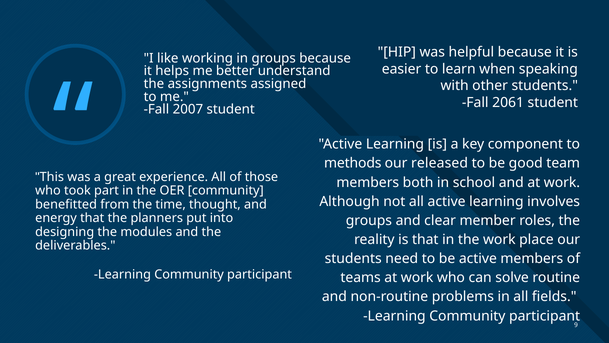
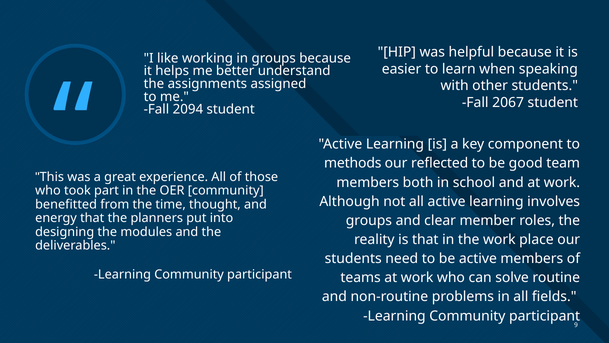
2061: 2061 -> 2067
2007: 2007 -> 2094
released: released -> reflected
